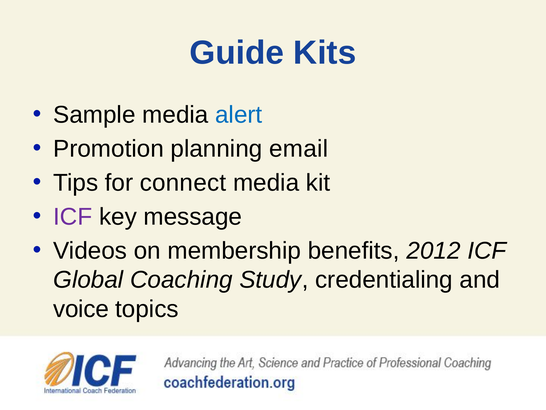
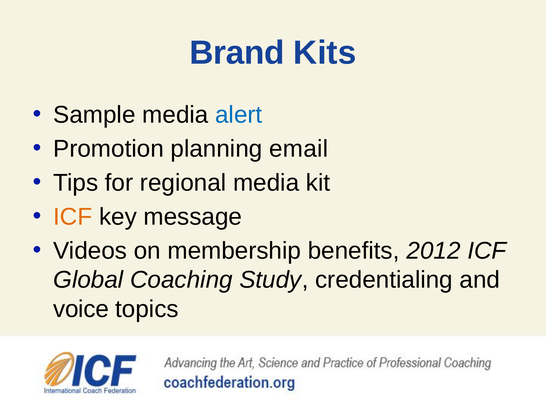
Guide: Guide -> Brand
connect: connect -> regional
ICF at (73, 216) colour: purple -> orange
